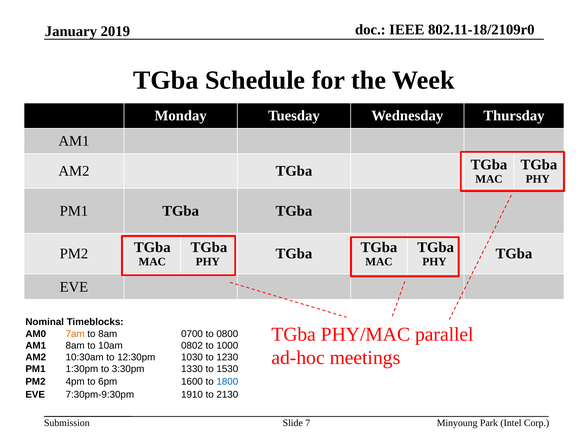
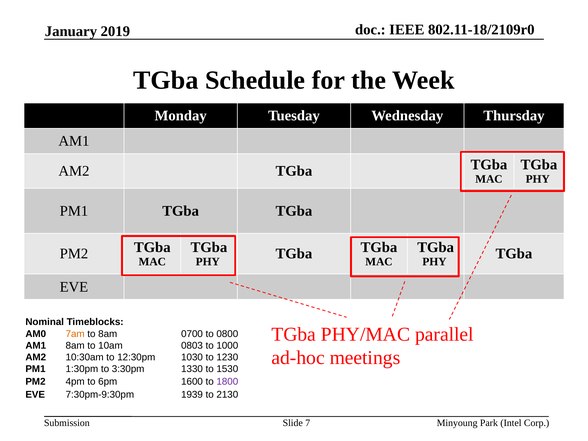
0802: 0802 -> 0803
1800 colour: blue -> purple
1910: 1910 -> 1939
